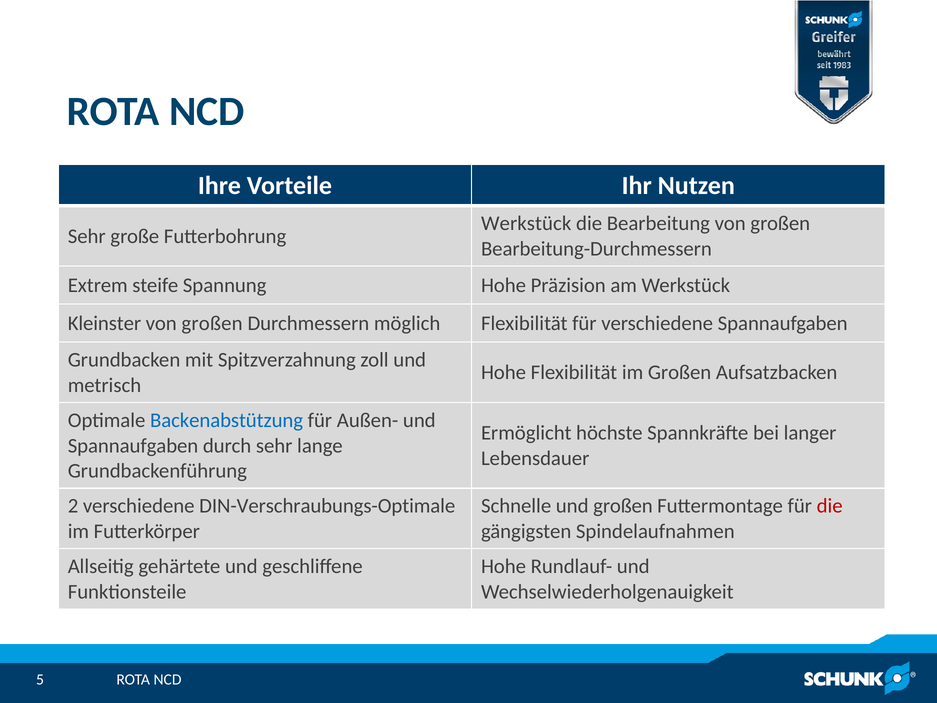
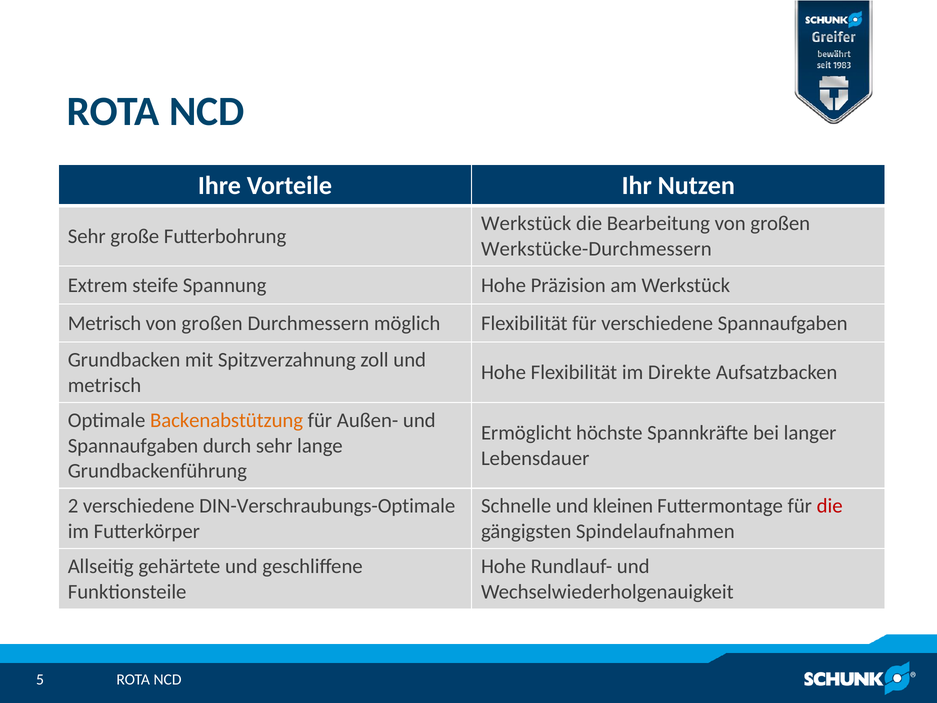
Bearbeitung-Durchmessern: Bearbeitung-Durchmessern -> Werkstücke-Durchmessern
Kleinster at (104, 323): Kleinster -> Metrisch
im Großen: Großen -> Direkte
Backenabstützung colour: blue -> orange
und großen: großen -> kleinen
